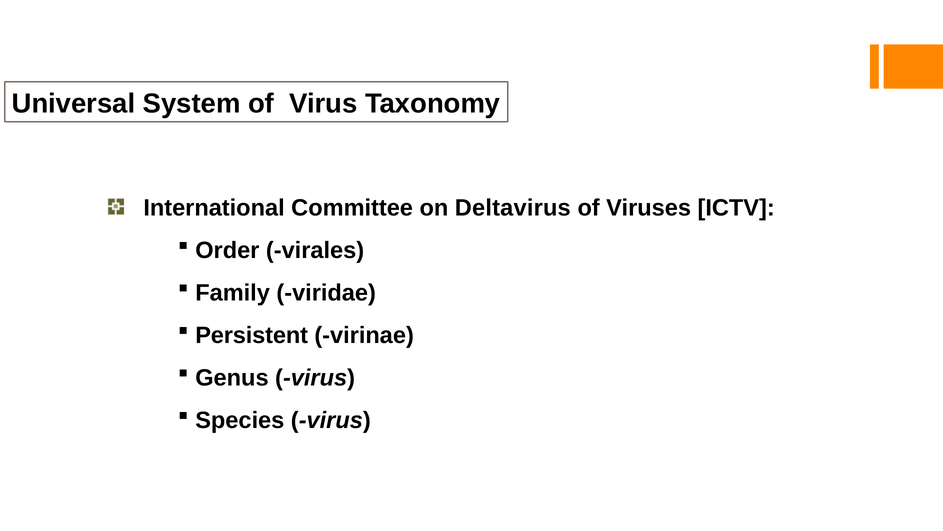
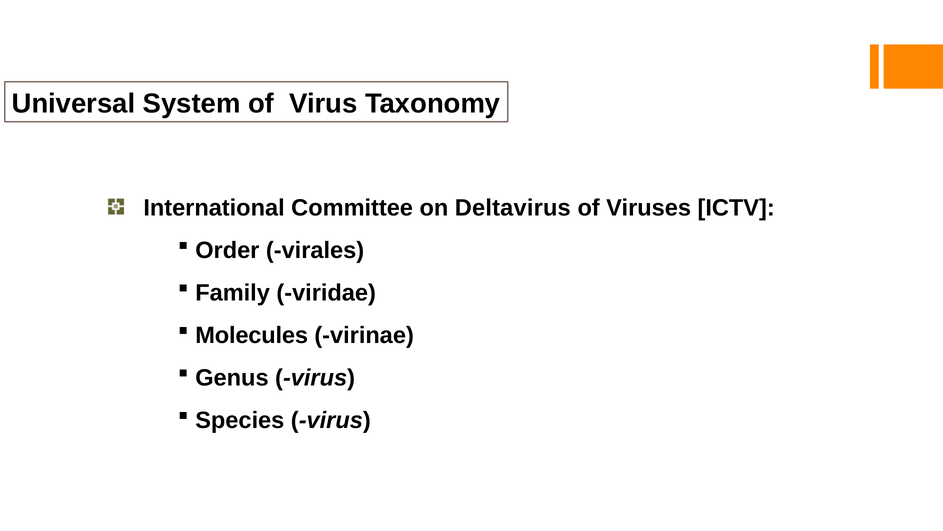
Persistent: Persistent -> Molecules
